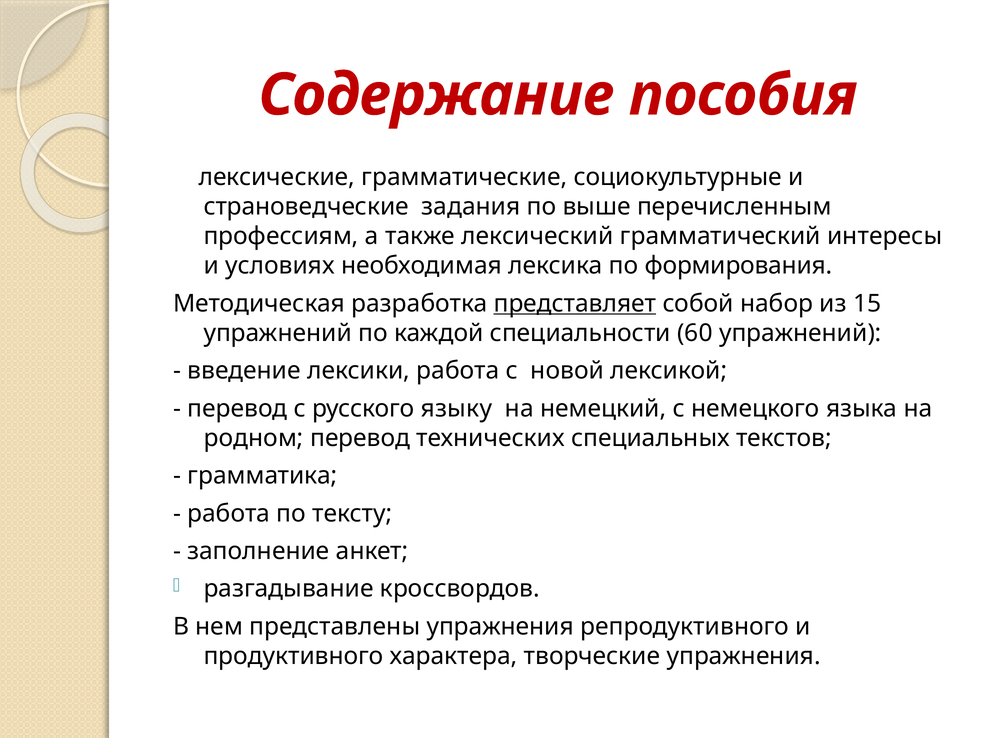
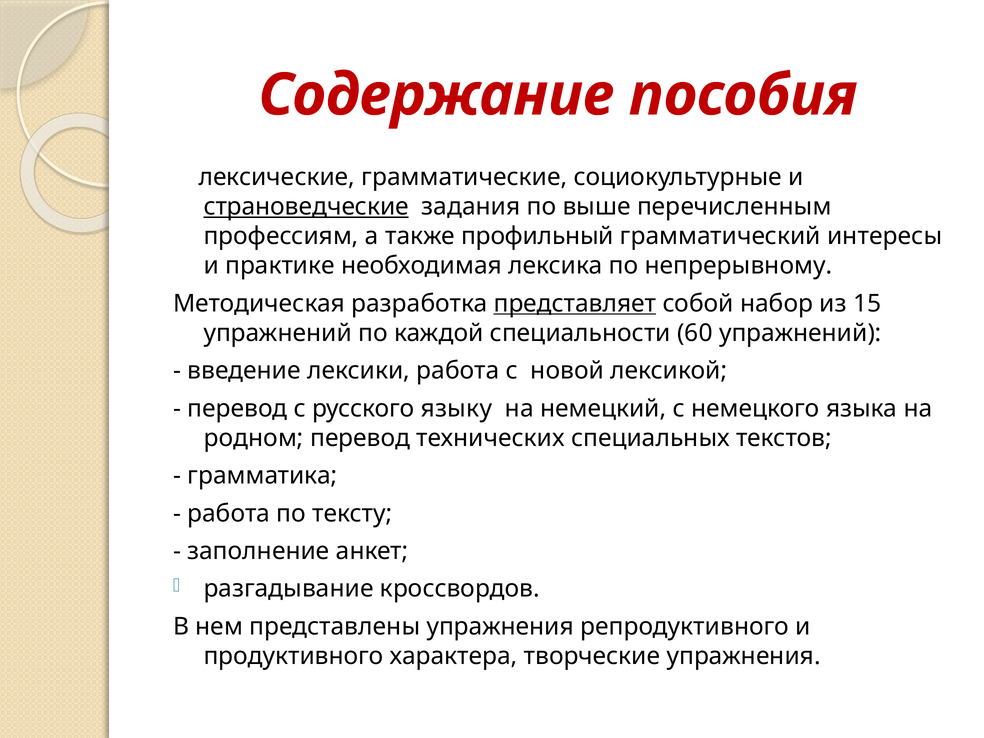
страноведческие underline: none -> present
лексический: лексический -> профильный
условиях: условиях -> практике
формирования: формирования -> непрерывному
